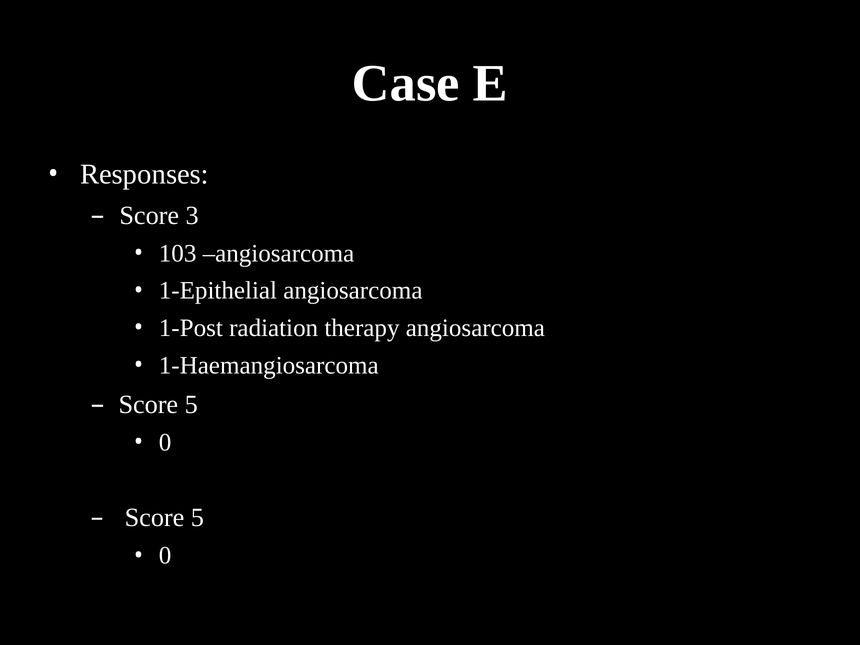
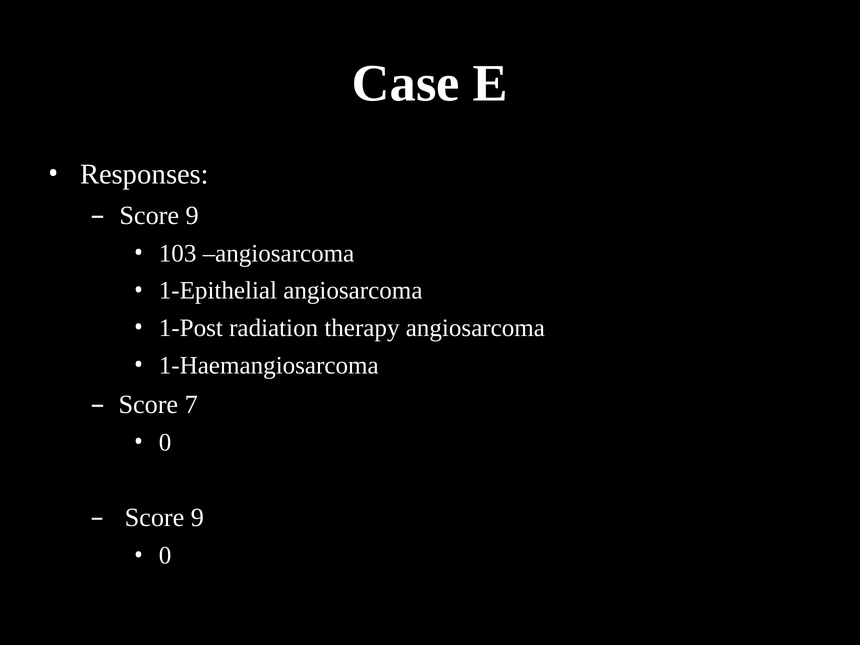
3 at (192, 216): 3 -> 9
5 at (191, 405): 5 -> 7
5 at (197, 518): 5 -> 9
